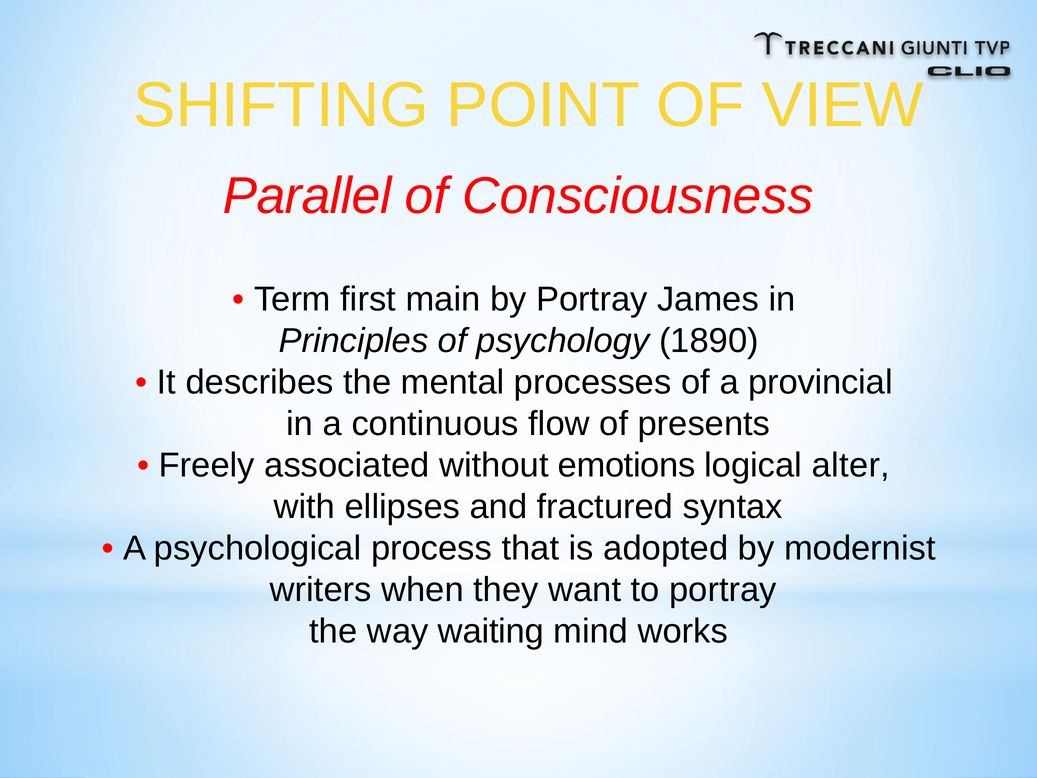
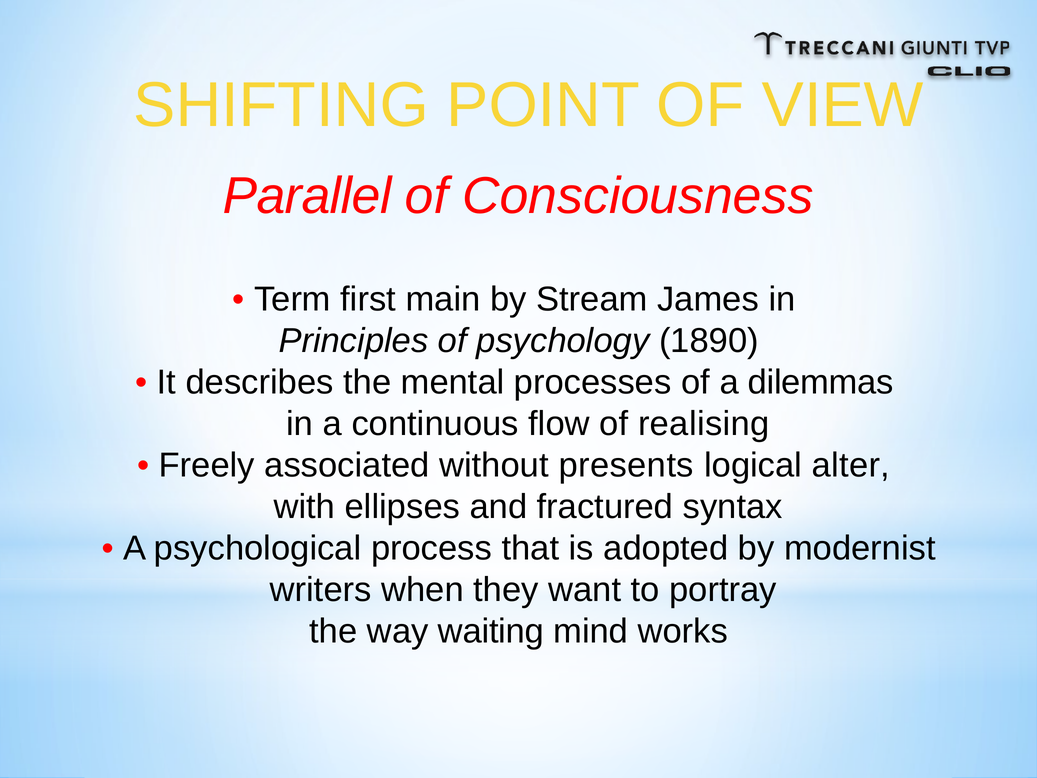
by Portray: Portray -> Stream
provincial: provincial -> dilemmas
presents: presents -> realising
emotions: emotions -> presents
